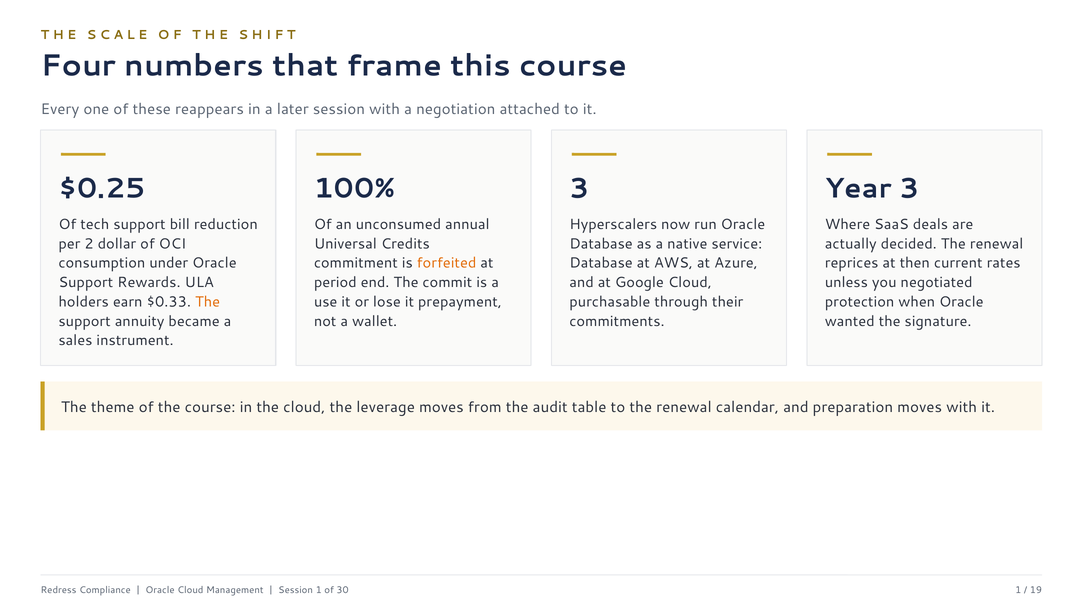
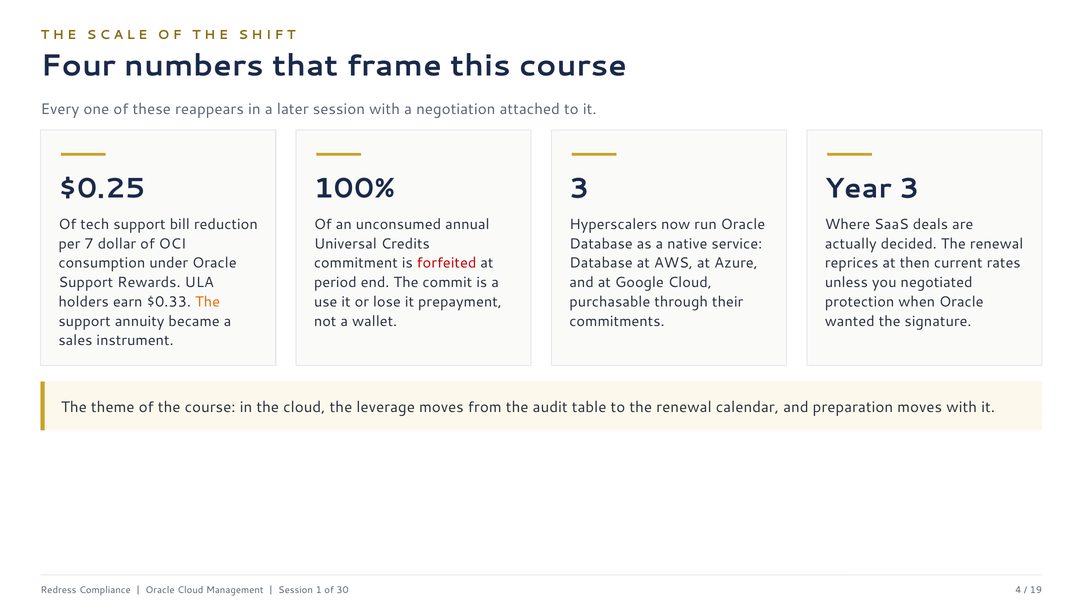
2: 2 -> 7
forfeited colour: orange -> red
30 1: 1 -> 4
